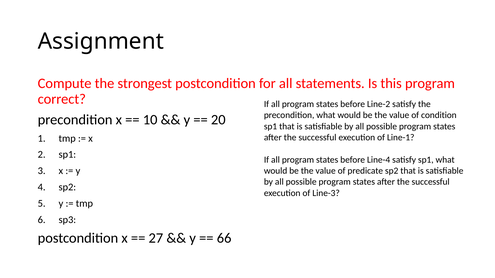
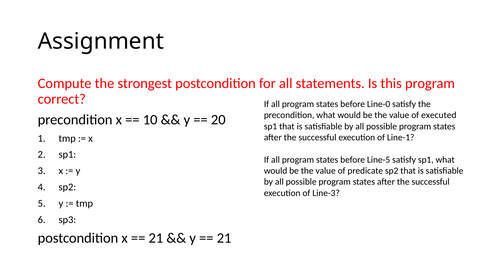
Line-2: Line-2 -> Line-0
condition: condition -> executed
Line-4: Line-4 -> Line-5
27 at (156, 239): 27 -> 21
66 at (224, 239): 66 -> 21
